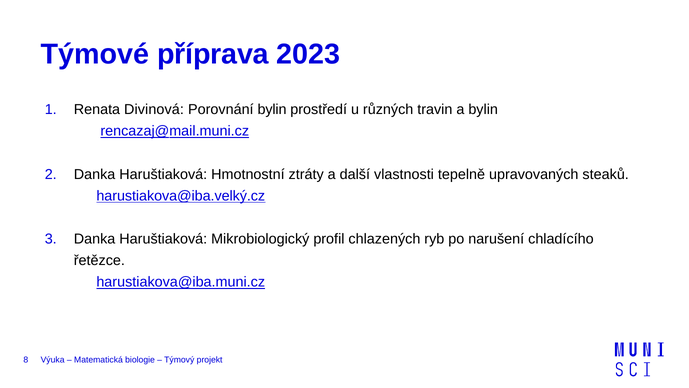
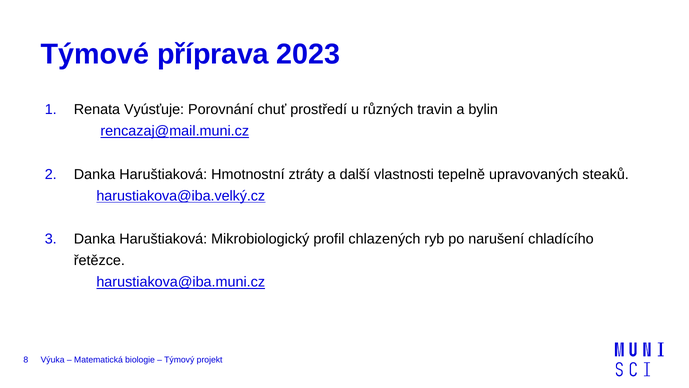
Divinová: Divinová -> Vyúsťuje
Porovnání bylin: bylin -> chuť
